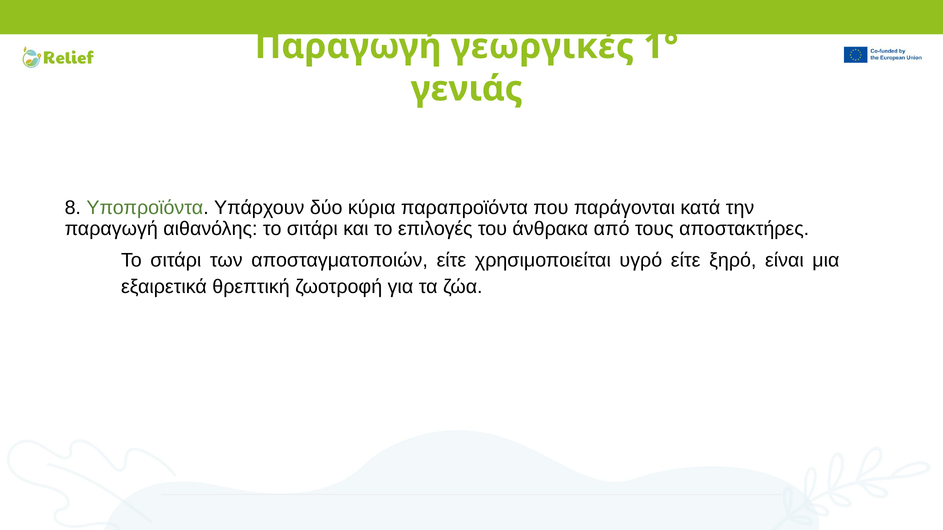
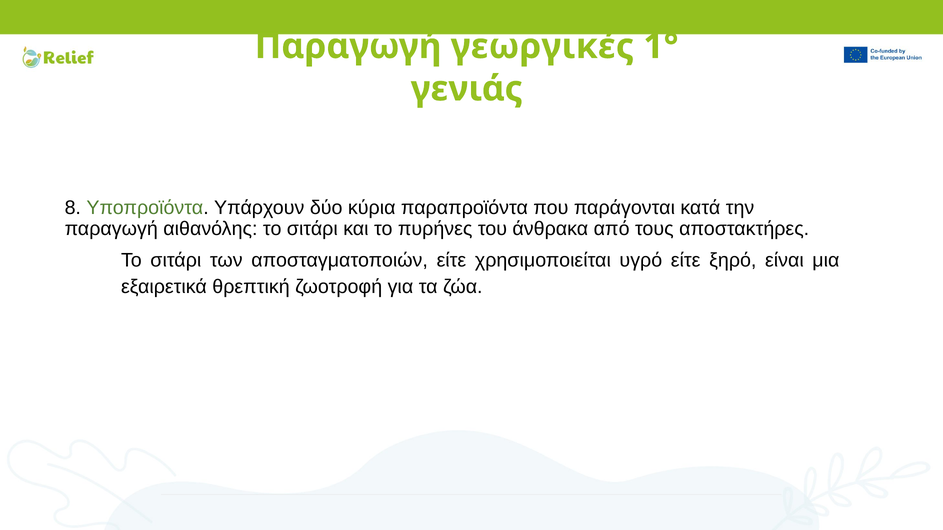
επιλογές: επιλογές -> πυρήνες
